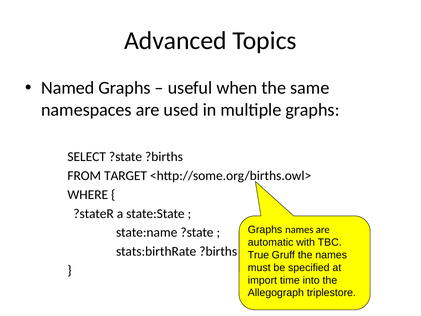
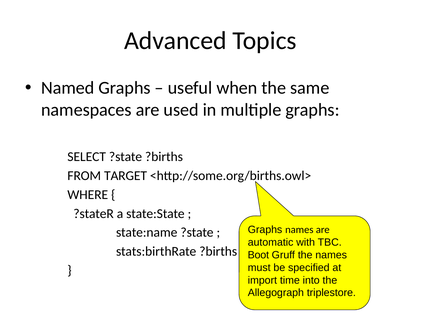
True: True -> Boot
